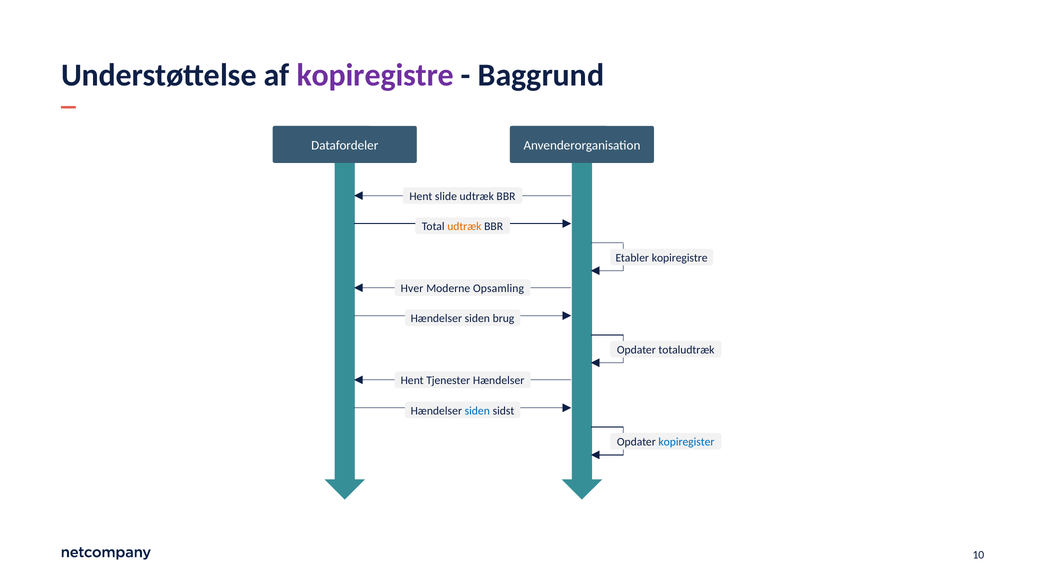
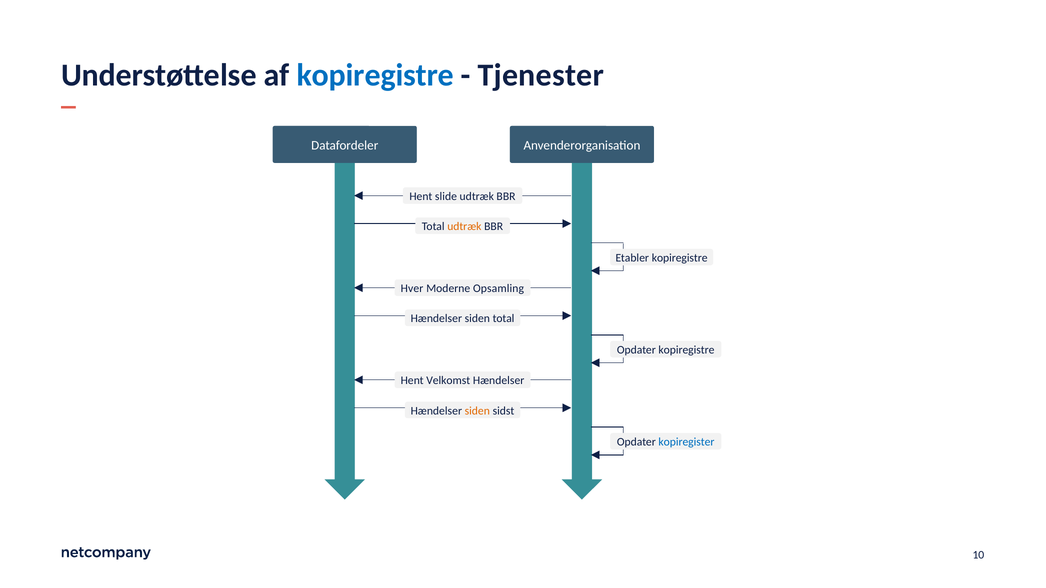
kopiregistre at (375, 75) colour: purple -> blue
Baggrund: Baggrund -> Tjenester
siden brug: brug -> total
Opdater totaludtræk: totaludtræk -> kopiregistre
Tjenester: Tjenester -> Velkomst
siden at (477, 411) colour: blue -> orange
